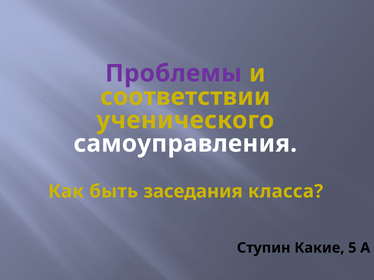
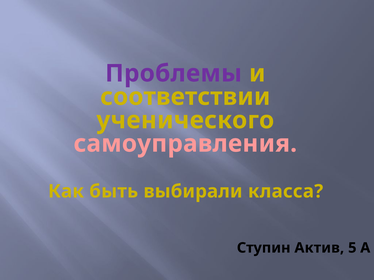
самоуправления colour: white -> pink
заседания: заседания -> выбирали
Какие: Какие -> Актив
